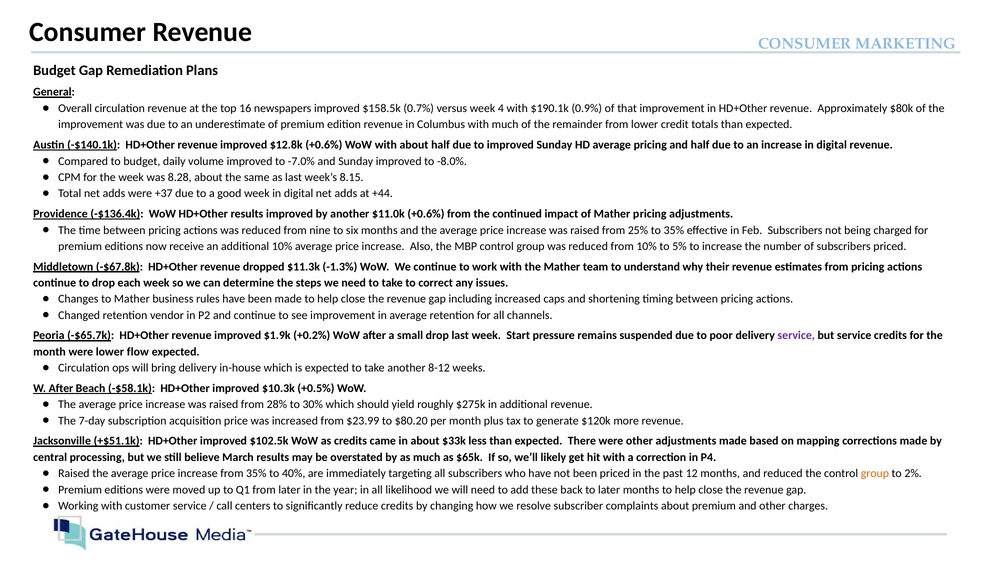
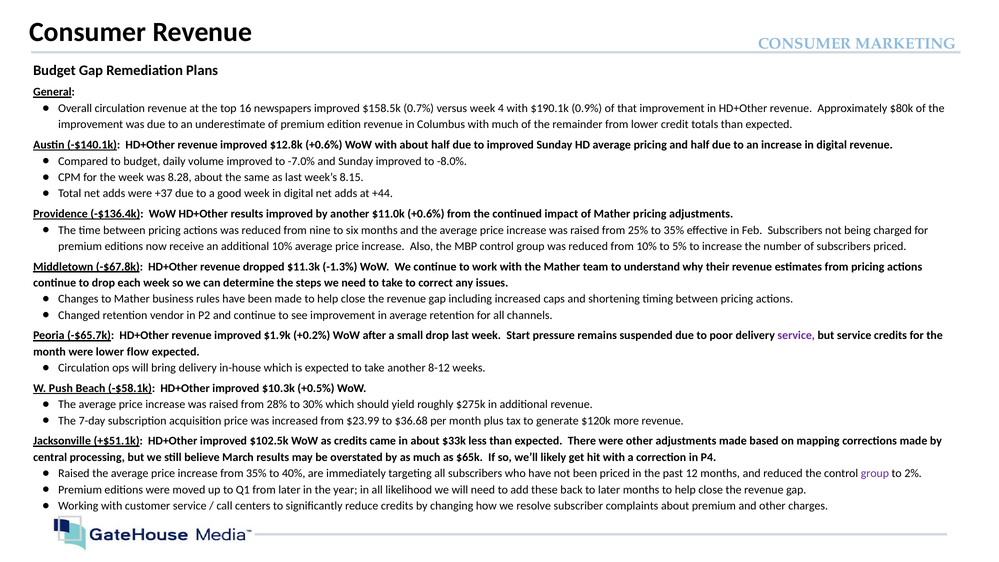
W After: After -> Push
$80.20: $80.20 -> $36.68
group at (875, 473) colour: orange -> purple
